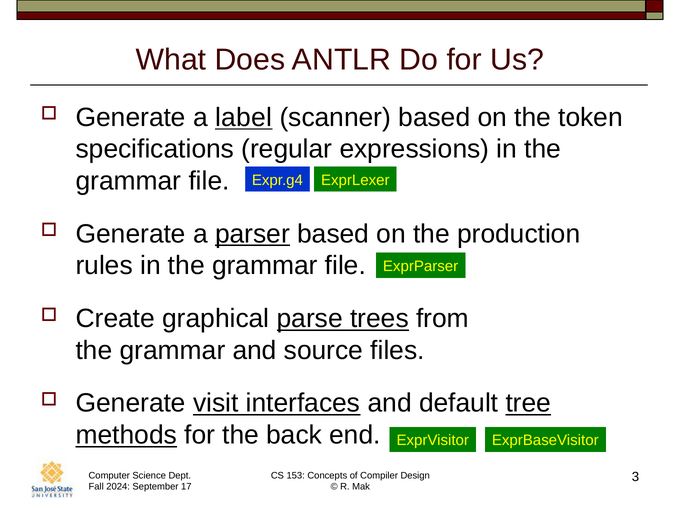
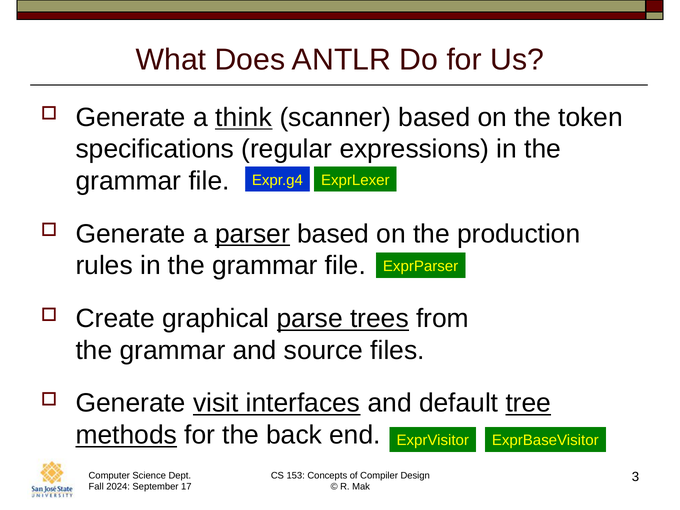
label: label -> think
